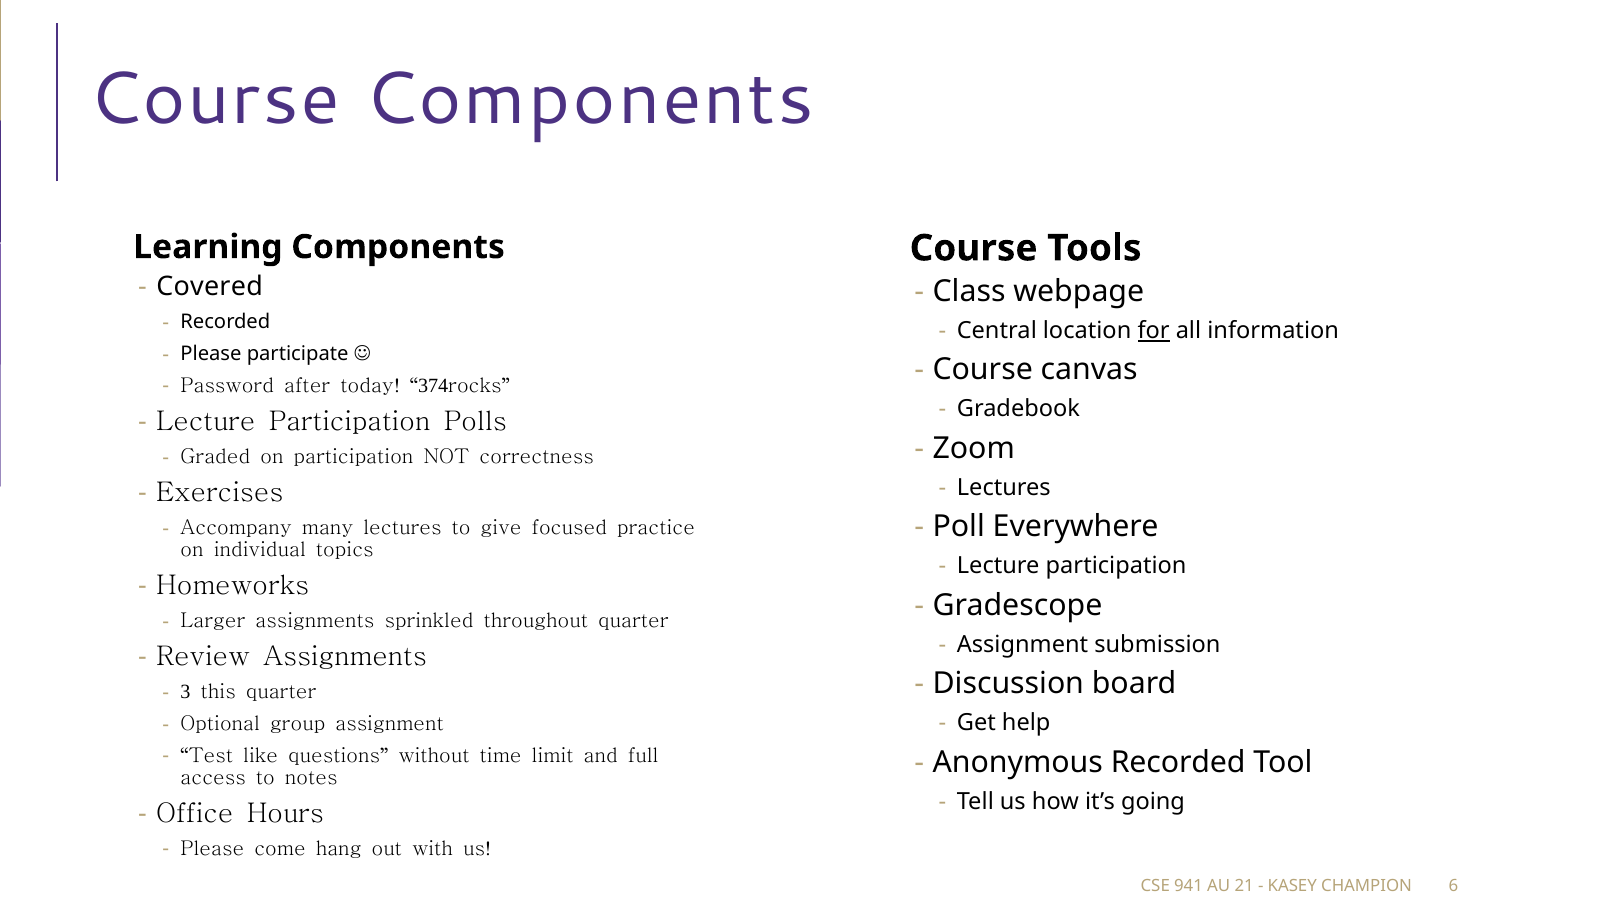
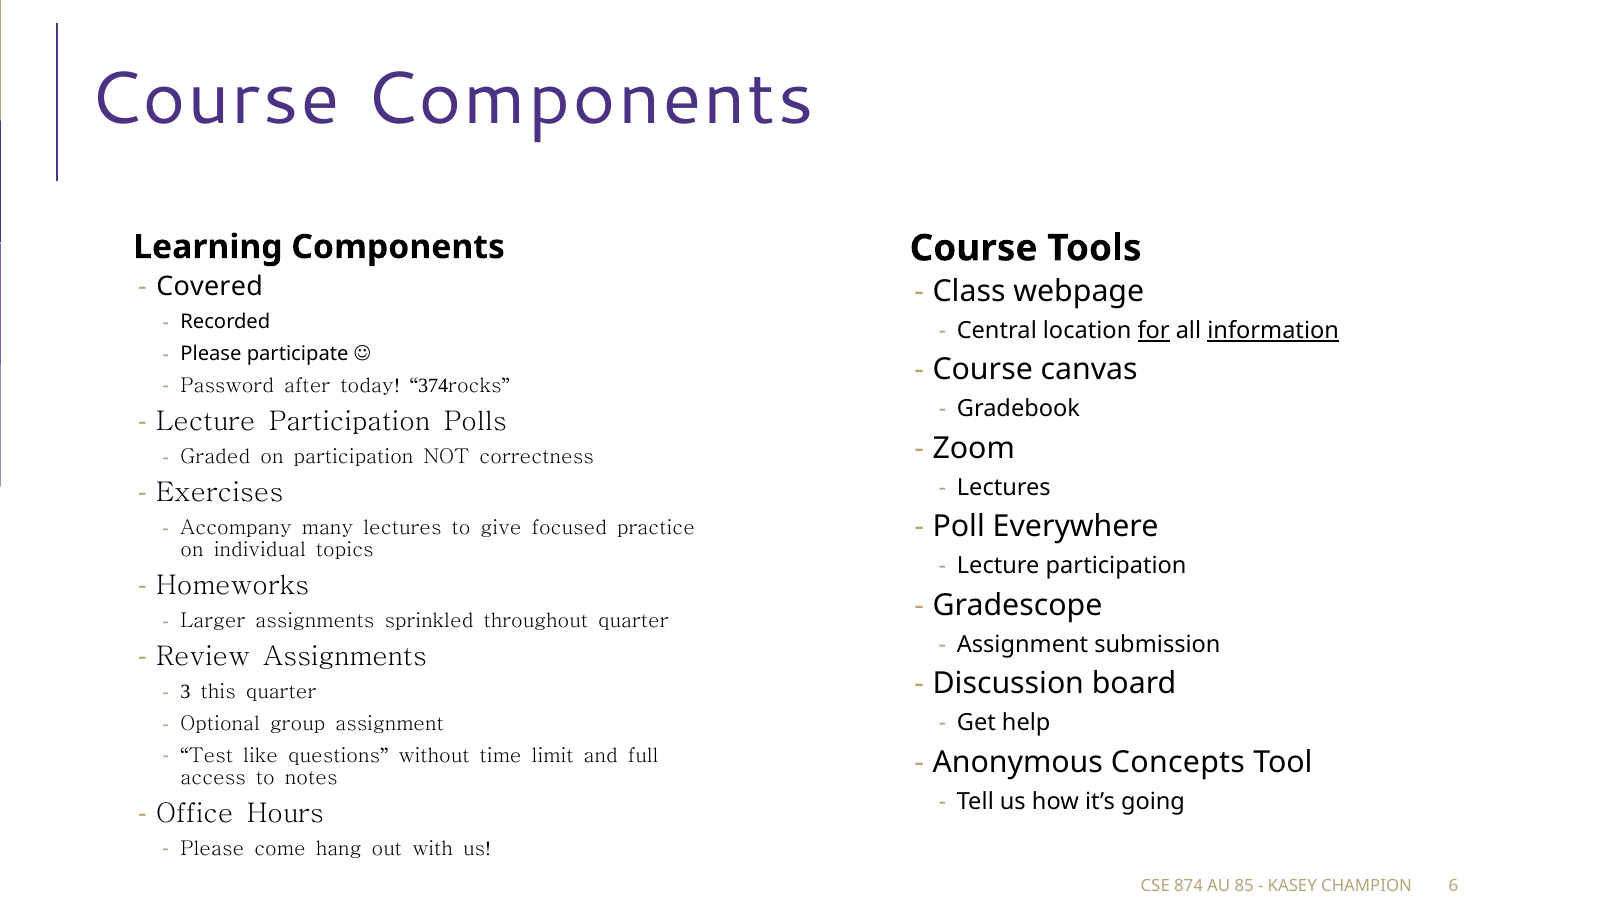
information underline: none -> present
Anonymous Recorded: Recorded -> Concepts
941: 941 -> 874
21: 21 -> 85
